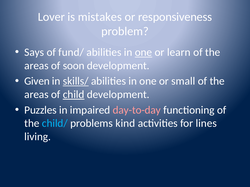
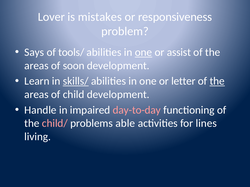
fund/: fund/ -> tools/
learn: learn -> assist
Given: Given -> Learn
small: small -> letter
the at (217, 81) underline: none -> present
child underline: present -> none
Puzzles: Puzzles -> Handle
child/ colour: light blue -> pink
kind: kind -> able
